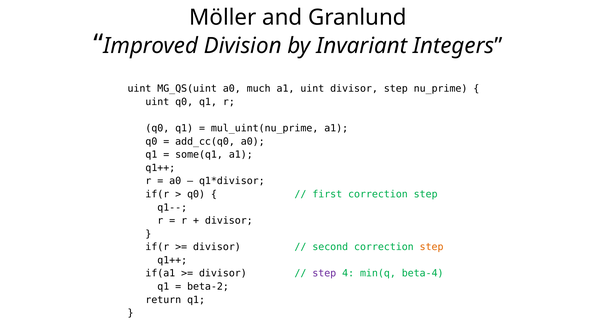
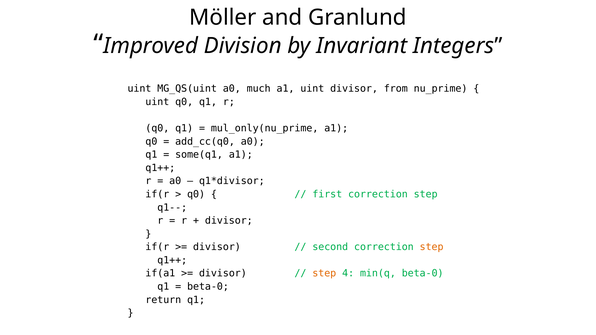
divisor step: step -> from
mul_uint(nu_prime: mul_uint(nu_prime -> mul_only(nu_prime
step at (324, 274) colour: purple -> orange
min(q beta-4: beta-4 -> beta-0
beta-2 at (208, 287): beta-2 -> beta-0
